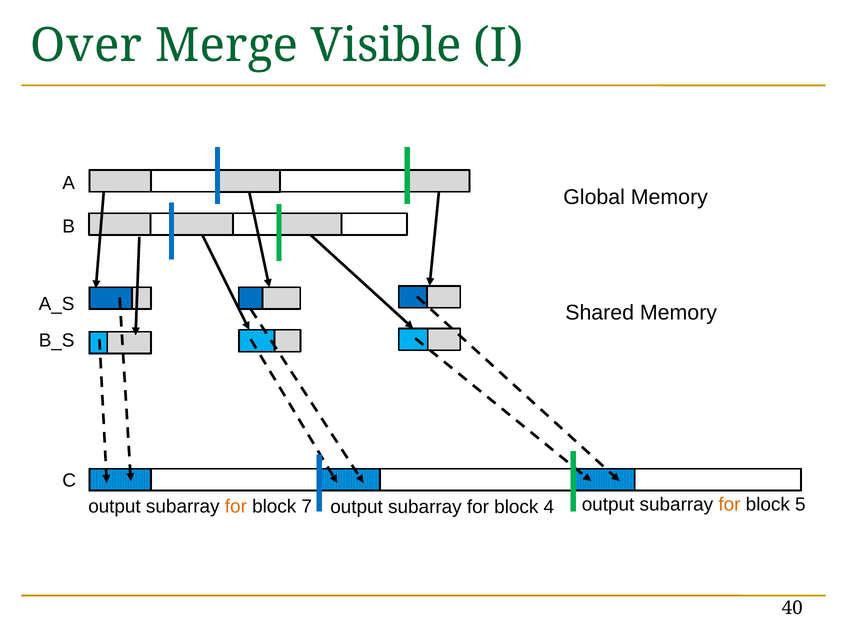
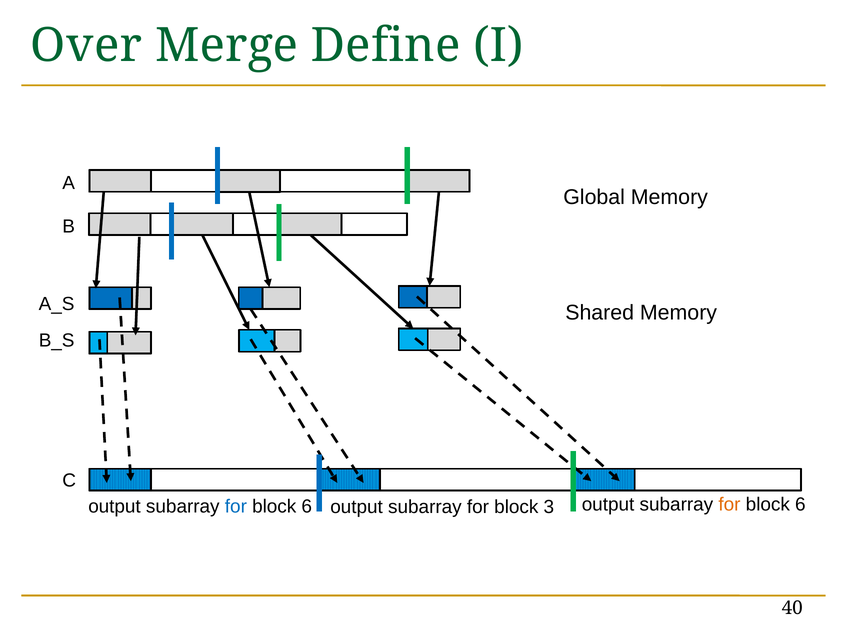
Visible: Visible -> Define
for at (236, 507) colour: orange -> blue
7 at (307, 507): 7 -> 6
4: 4 -> 3
5 at (800, 505): 5 -> 6
